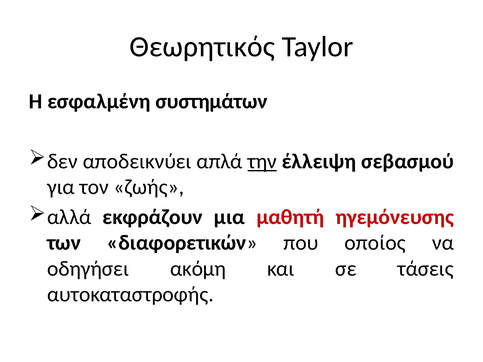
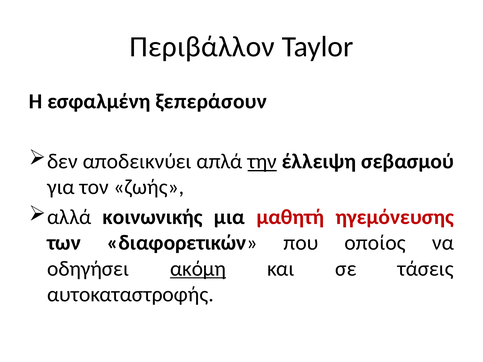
Θεωρητικός: Θεωρητικός -> Περιβάλλον
συστημάτων: συστημάτων -> ξεπεράσουν
εκφράζουν: εκφράζουν -> κοινωνικής
ακόμη underline: none -> present
